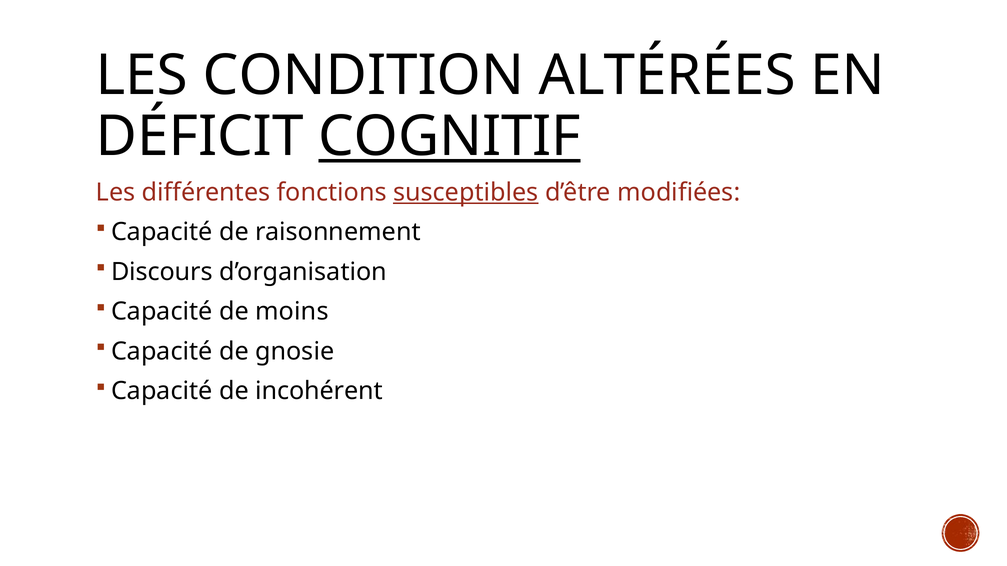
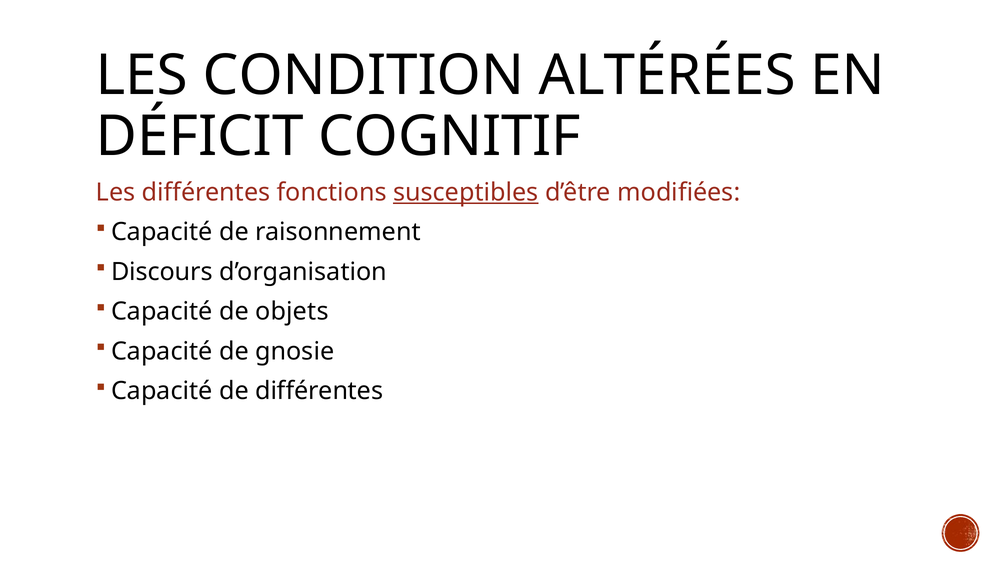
COGNITIF underline: present -> none
moins: moins -> objets
de incohérent: incohérent -> différentes
